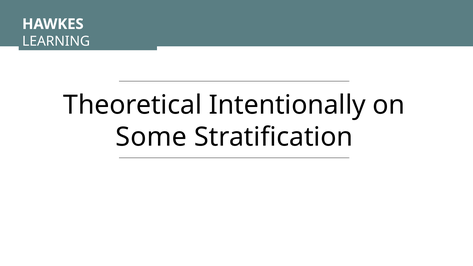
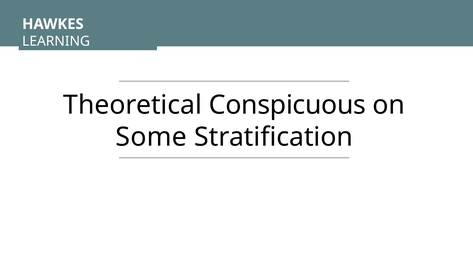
Intentionally: Intentionally -> Conspicuous
